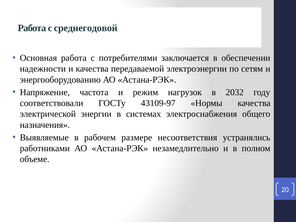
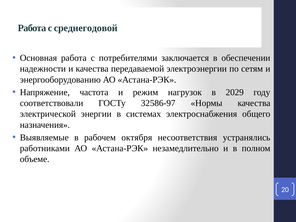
2032: 2032 -> 2029
43109-97: 43109-97 -> 32586-97
размере: размере -> октября
